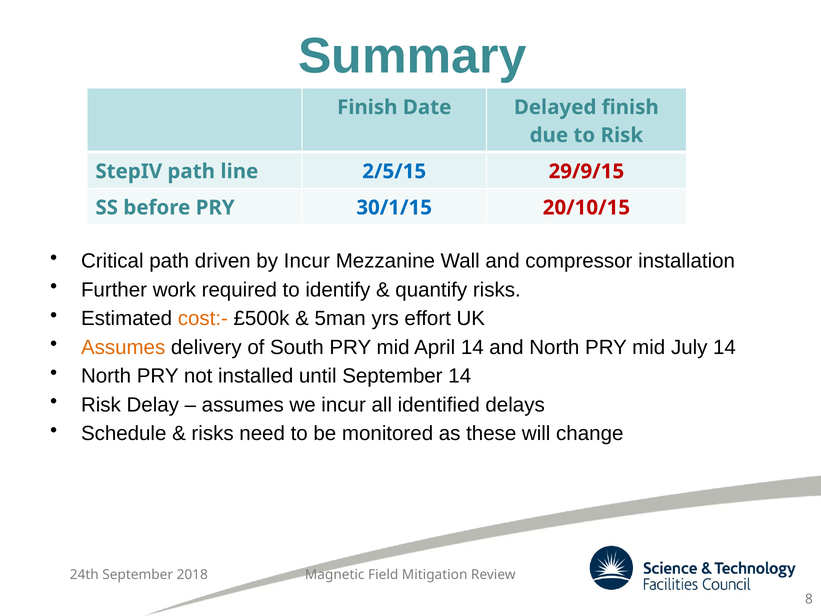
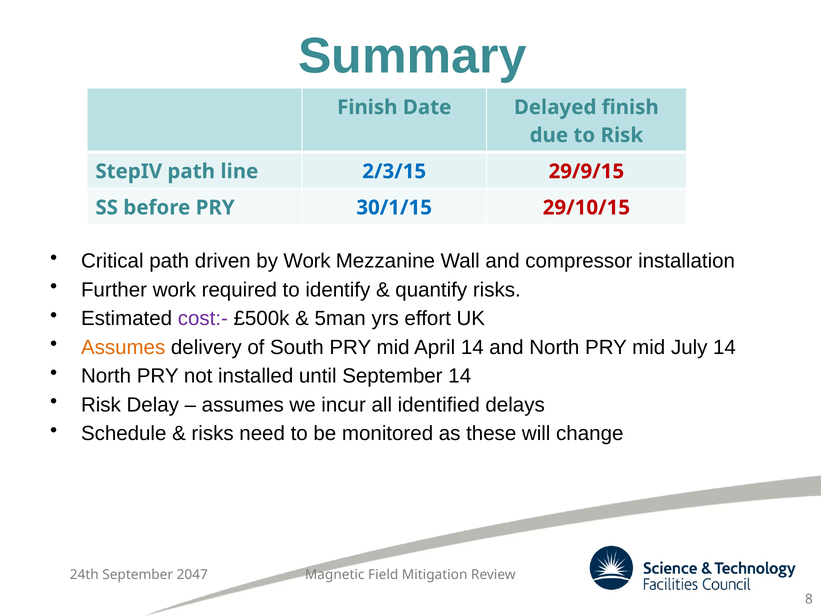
2/5/15: 2/5/15 -> 2/3/15
20/10/15: 20/10/15 -> 29/10/15
by Incur: Incur -> Work
cost:- colour: orange -> purple
2018: 2018 -> 2047
